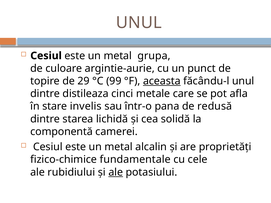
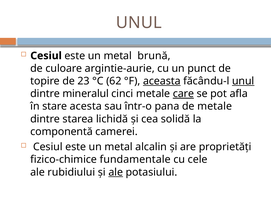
grupa: grupa -> brună
29: 29 -> 23
99: 99 -> 62
unul at (243, 81) underline: none -> present
distileaza: distileaza -> mineralul
care underline: none -> present
invelis: invelis -> acesta
de redusă: redusă -> metale
